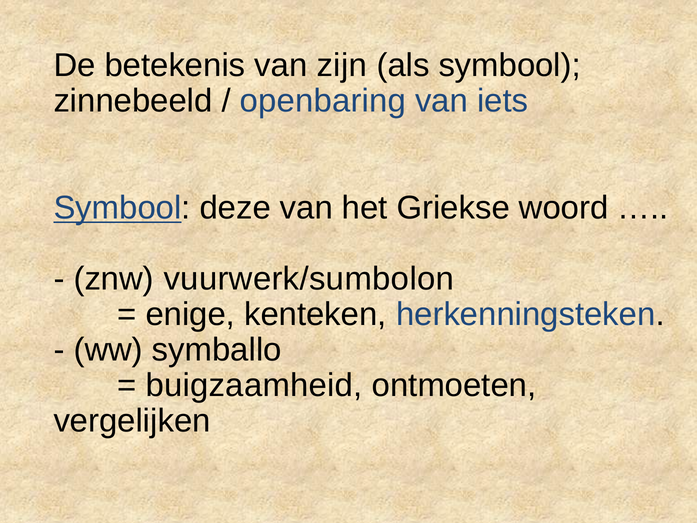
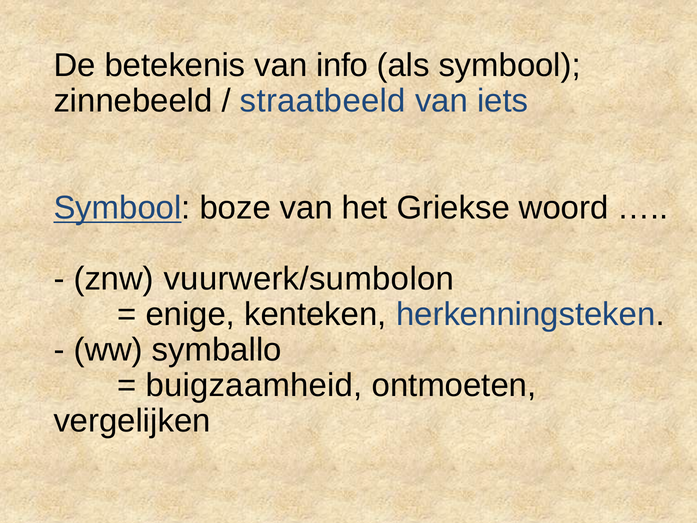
zijn: zijn -> info
openbaring: openbaring -> straatbeeld
deze: deze -> boze
